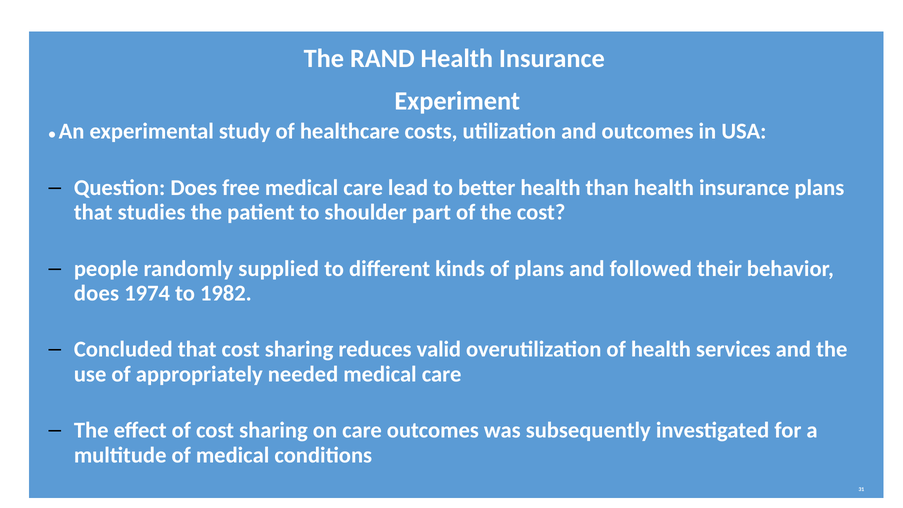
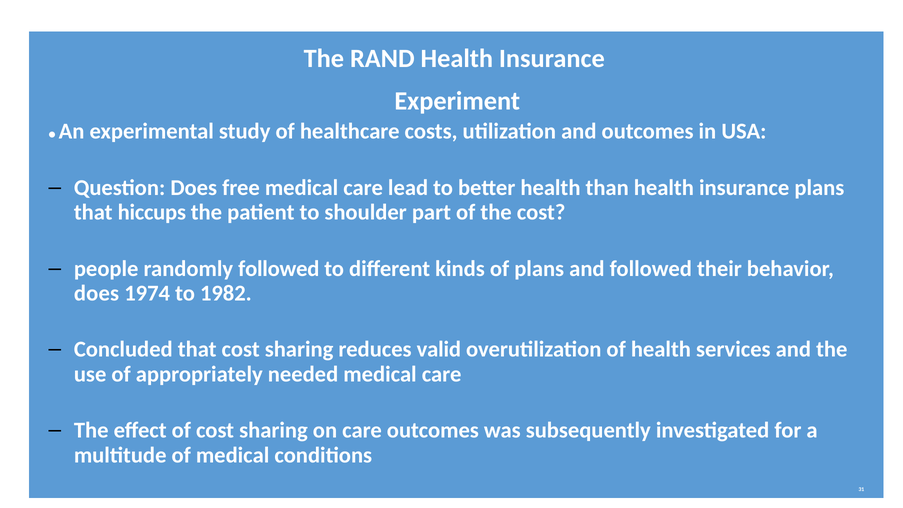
studies: studies -> hiccups
randomly supplied: supplied -> followed
